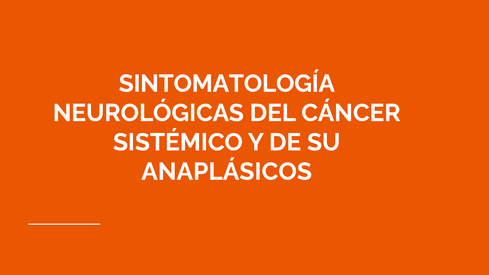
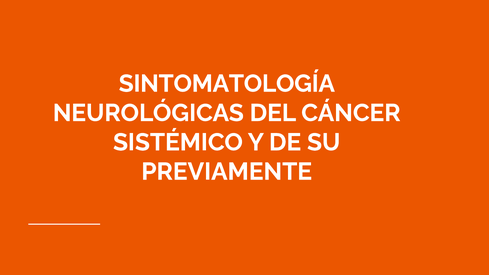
ANAPLÁSICOS: ANAPLÁSICOS -> PREVIAMENTE
